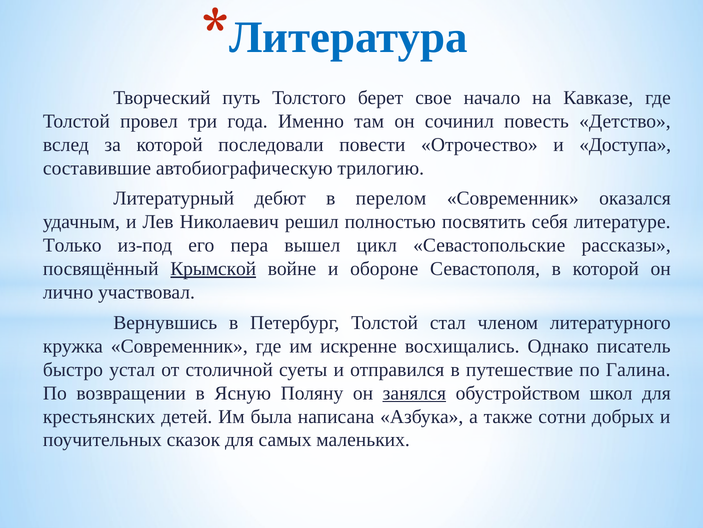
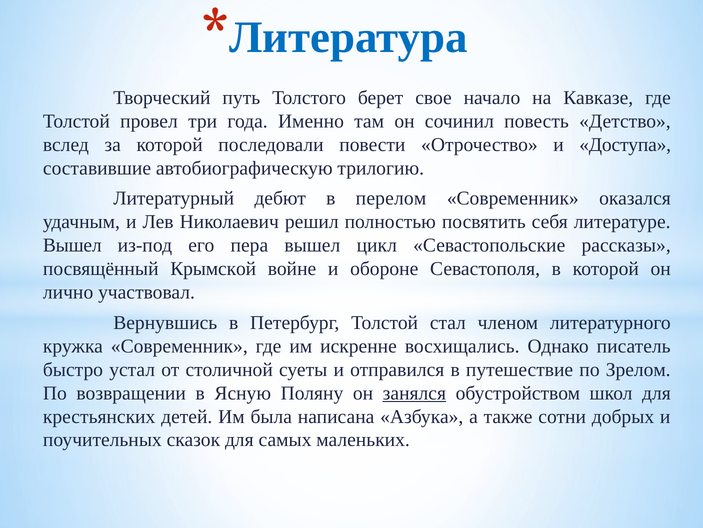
Только at (72, 245): Только -> Вышел
Крымской underline: present -> none
Галина: Галина -> Зрелом
